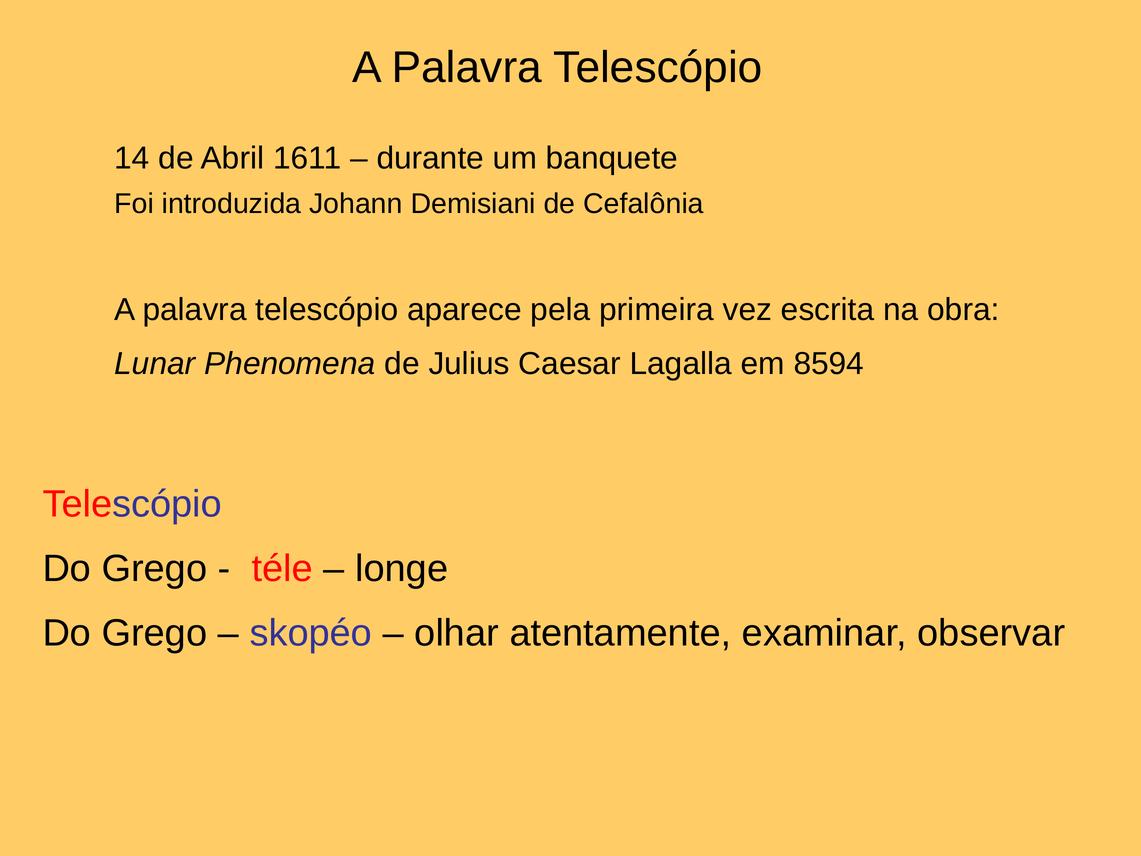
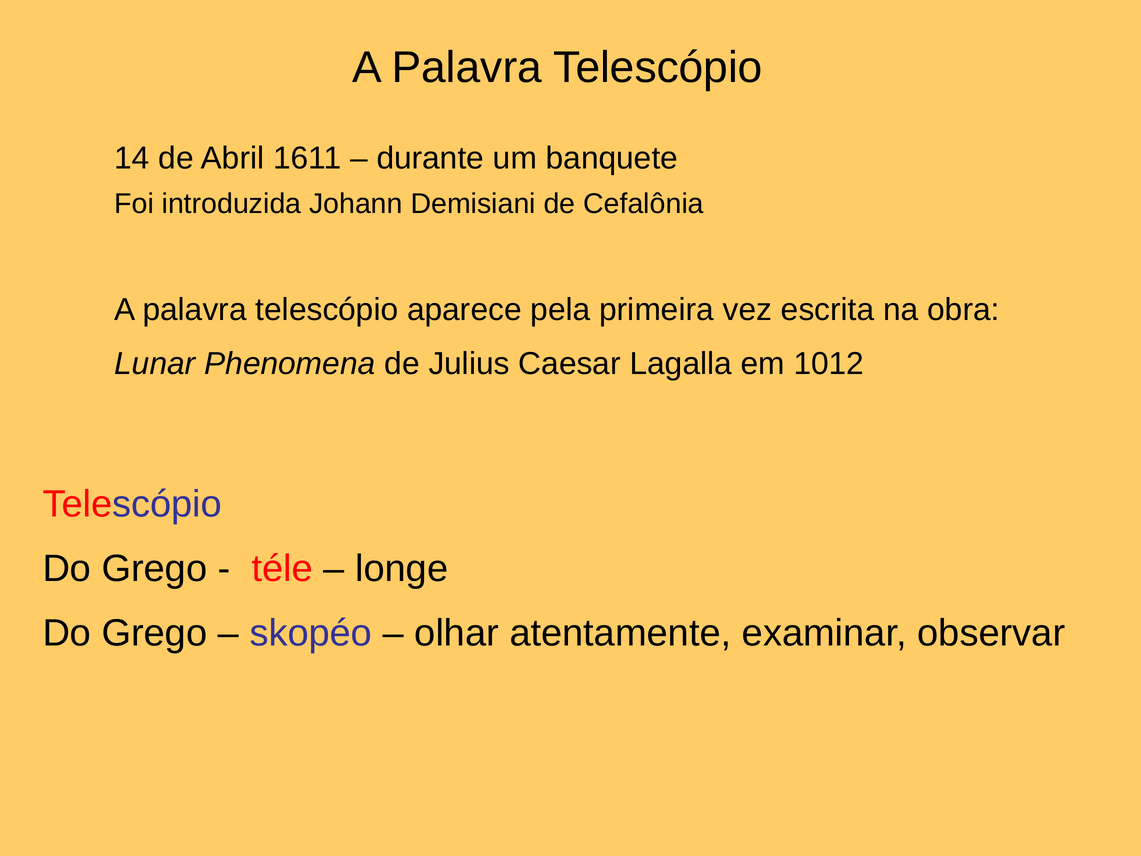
8594: 8594 -> 1012
